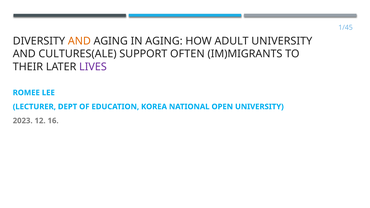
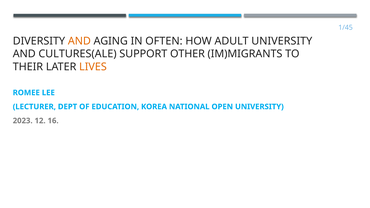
IN AGING: AGING -> OFTEN
OFTEN: OFTEN -> OTHER
LIVES colour: purple -> orange
